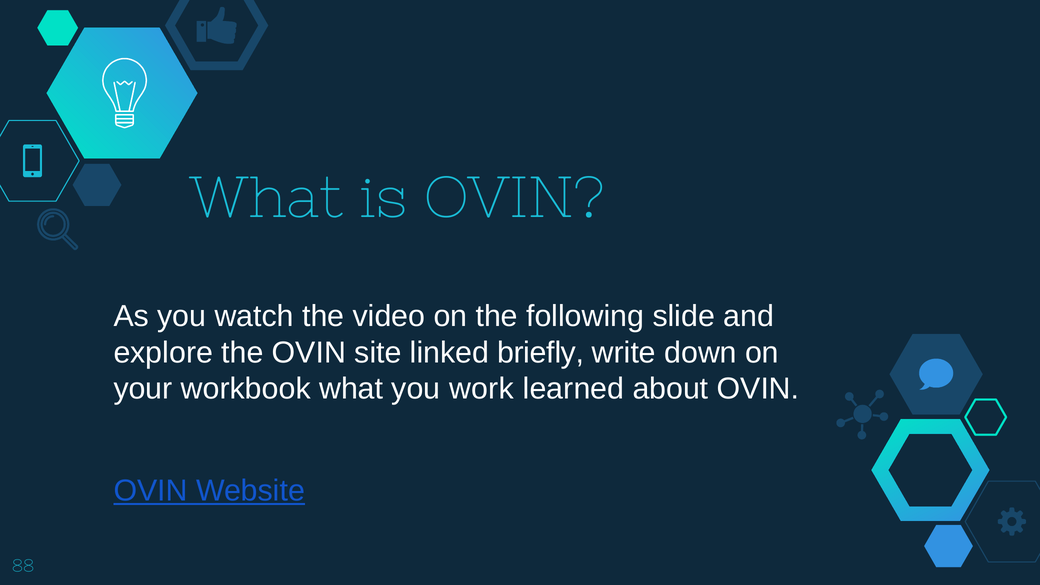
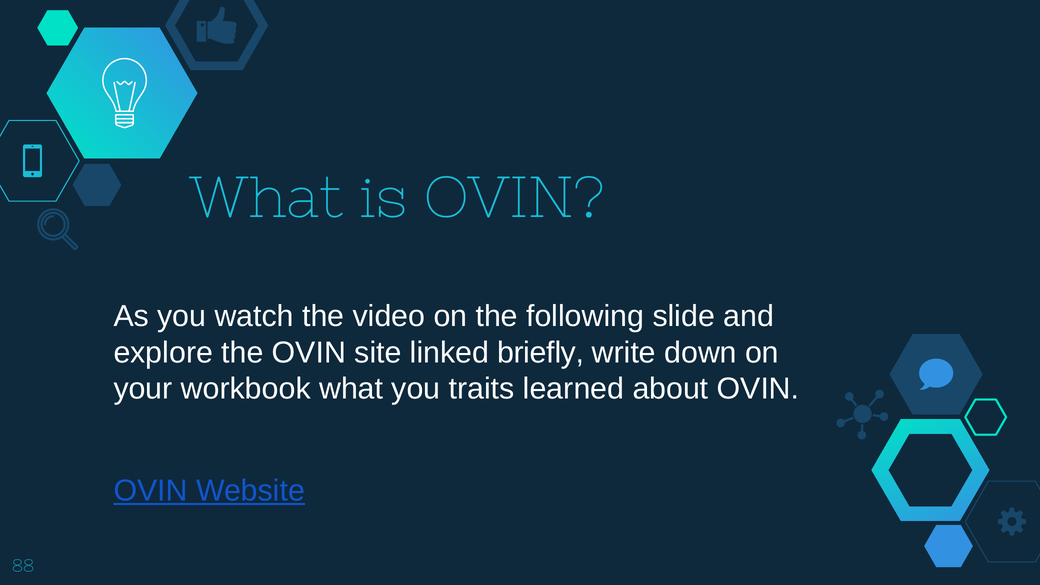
work: work -> traits
